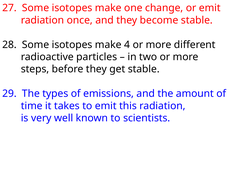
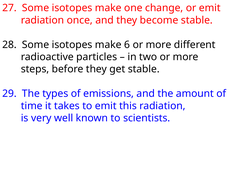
4: 4 -> 6
